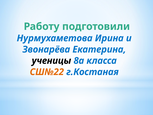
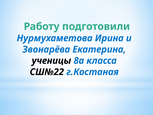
СШ№22 colour: orange -> black
